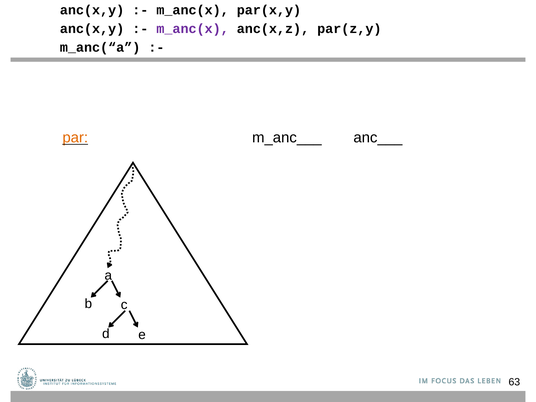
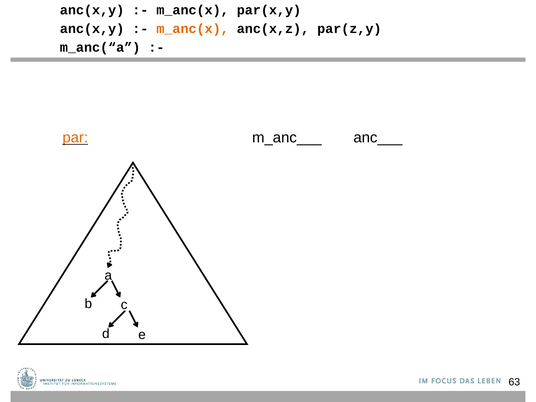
m_anc(x at (193, 29) colour: purple -> orange
